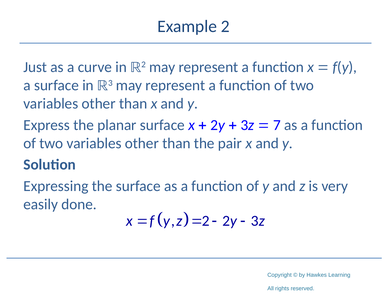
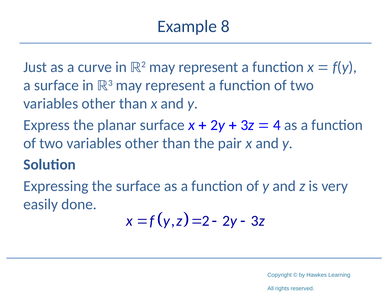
Example 2: 2 -> 8
7: 7 -> 4
